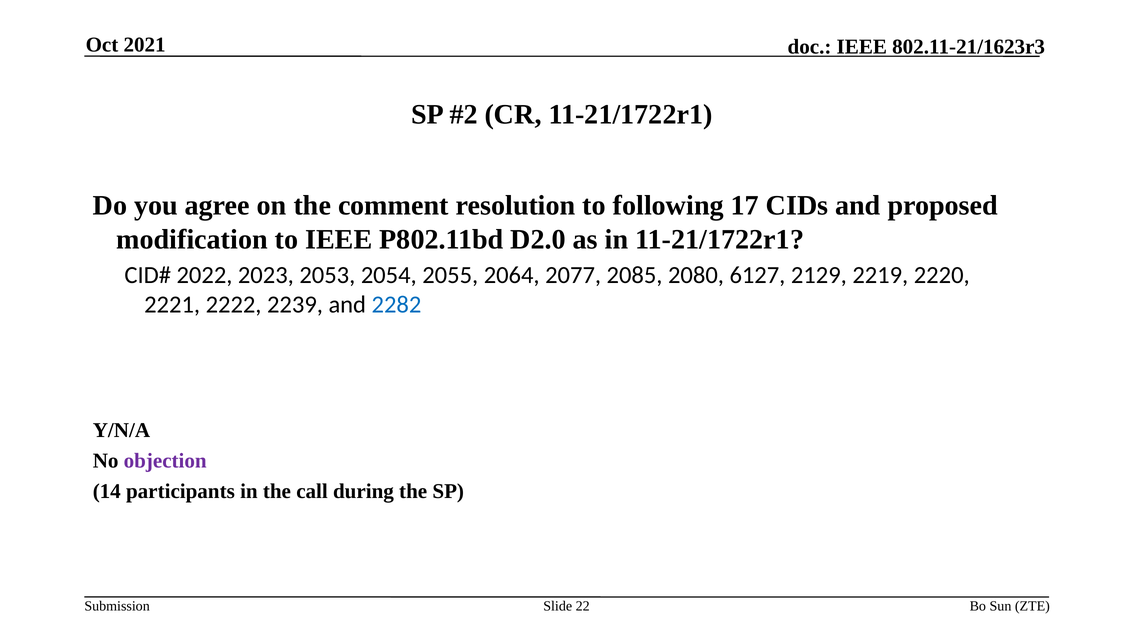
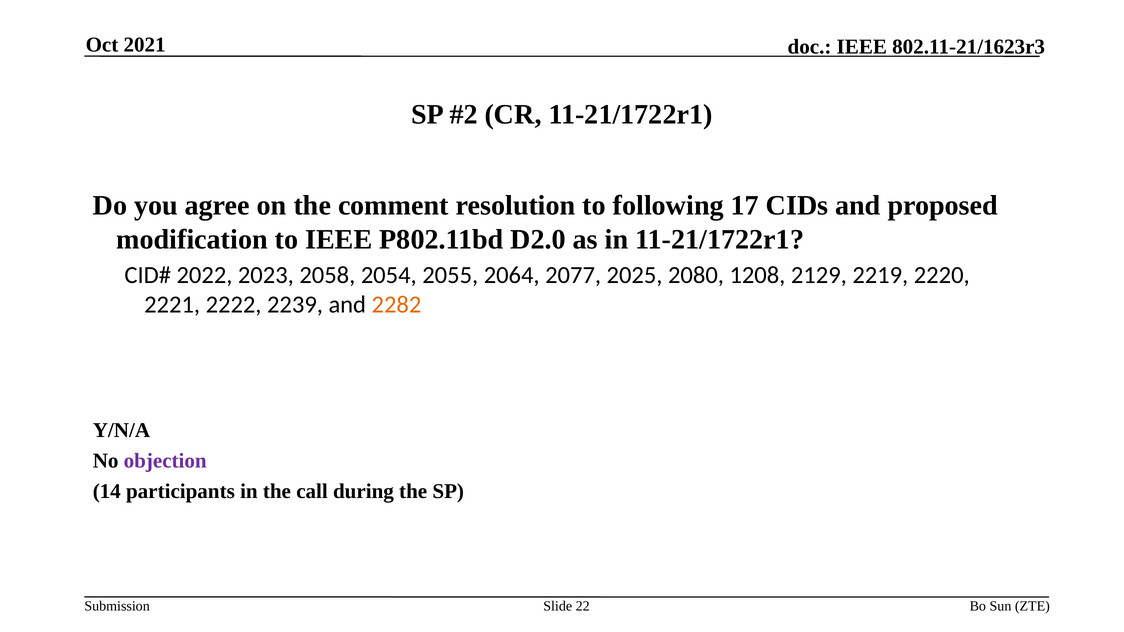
2053: 2053 -> 2058
2085: 2085 -> 2025
6127: 6127 -> 1208
2282 colour: blue -> orange
